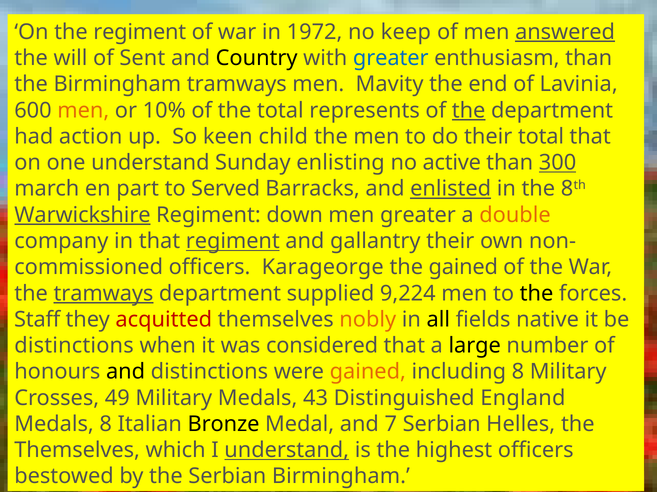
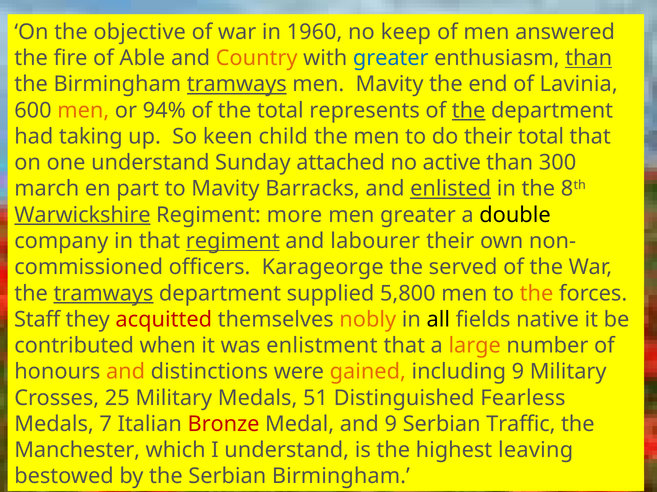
the regiment: regiment -> objective
1972: 1972 -> 1960
answered underline: present -> none
will: will -> fire
Sent: Sent -> Able
Country colour: black -> orange
than at (589, 58) underline: none -> present
tramways at (237, 84) underline: none -> present
10%: 10% -> 94%
action: action -> taking
enlisting: enlisting -> attached
300 underline: present -> none
to Served: Served -> Mavity
down: down -> more
double colour: orange -> black
gallantry: gallantry -> labourer
the gained: gained -> served
9,224: 9,224 -> 5,800
the at (537, 294) colour: black -> orange
distinctions at (74, 346): distinctions -> contributed
considered: considered -> enlistment
large colour: black -> orange
and at (126, 372) colour: black -> orange
including 8: 8 -> 9
49: 49 -> 25
43: 43 -> 51
England: England -> Fearless
Medals 8: 8 -> 7
Bronze colour: black -> red
and 7: 7 -> 9
Helles: Helles -> Traffic
Themselves at (77, 451): Themselves -> Manchester
understand at (287, 451) underline: present -> none
highest officers: officers -> leaving
